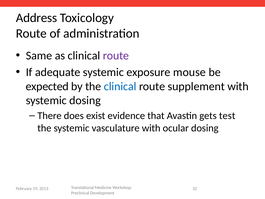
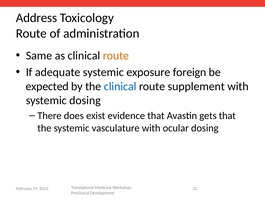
route at (116, 56) colour: purple -> orange
mouse: mouse -> foreign
gets test: test -> that
